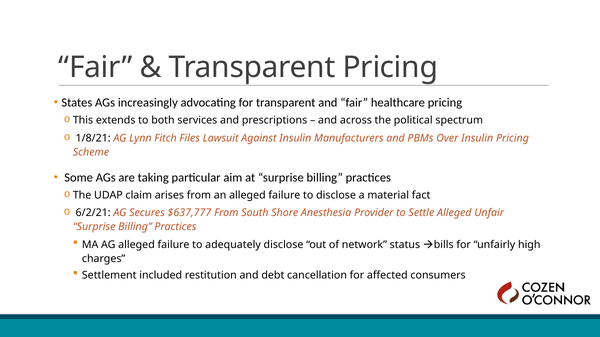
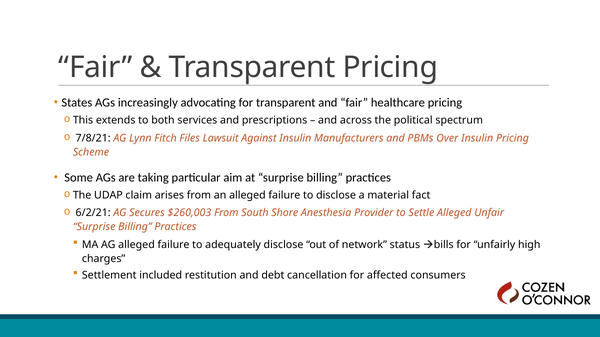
1/8/21: 1/8/21 -> 7/8/21
$637,777: $637,777 -> $260,003
